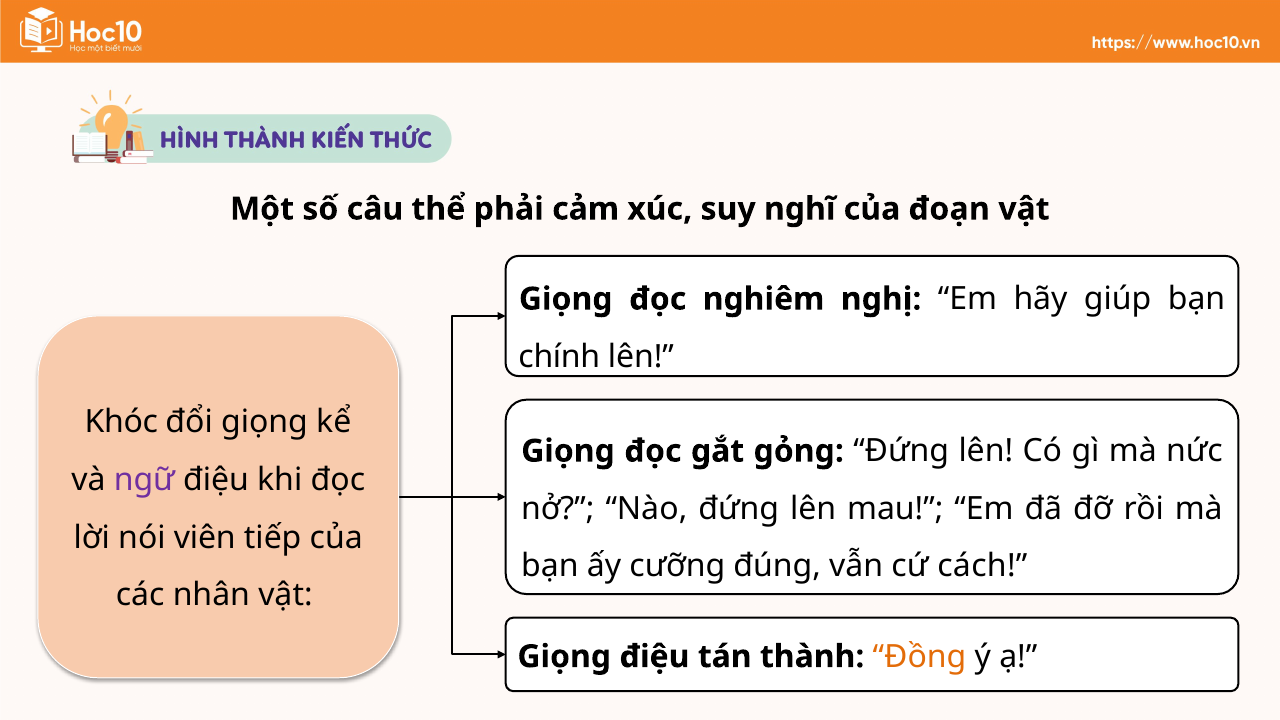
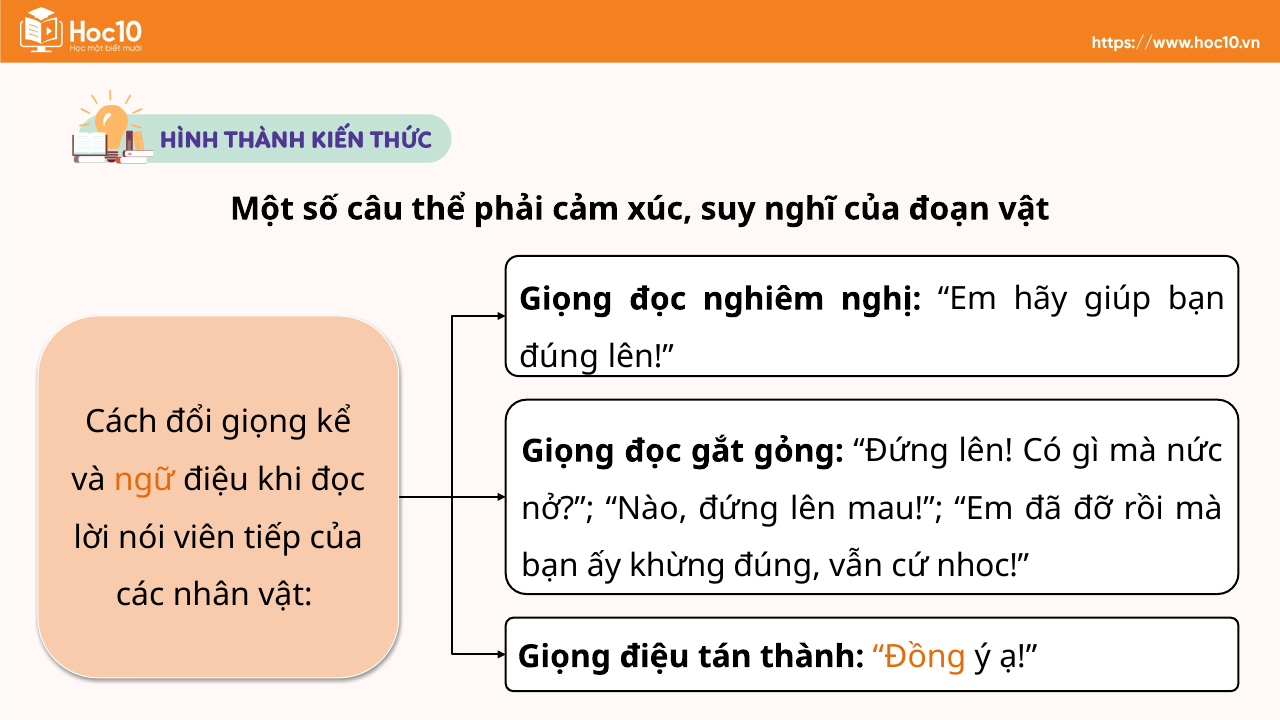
chính at (559, 357): chính -> đúng
Khóc: Khóc -> Cách
ngữ colour: purple -> orange
cưỡng: cưỡng -> khừng
cách: cách -> nhọc
